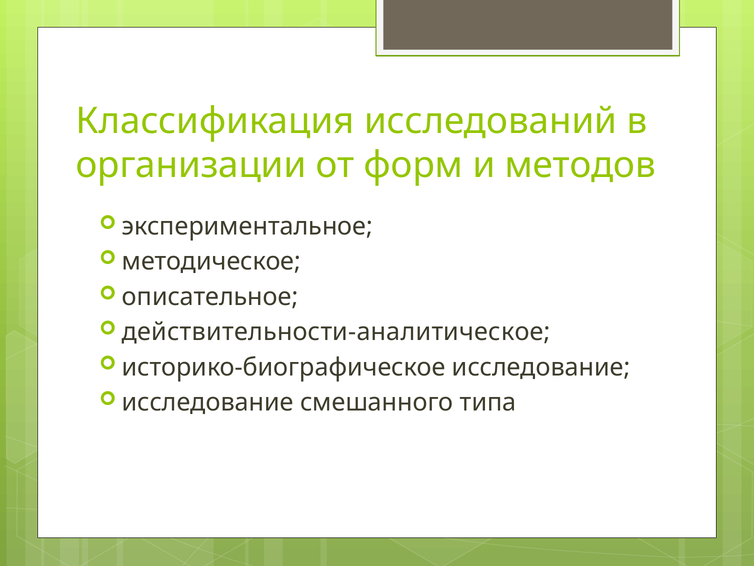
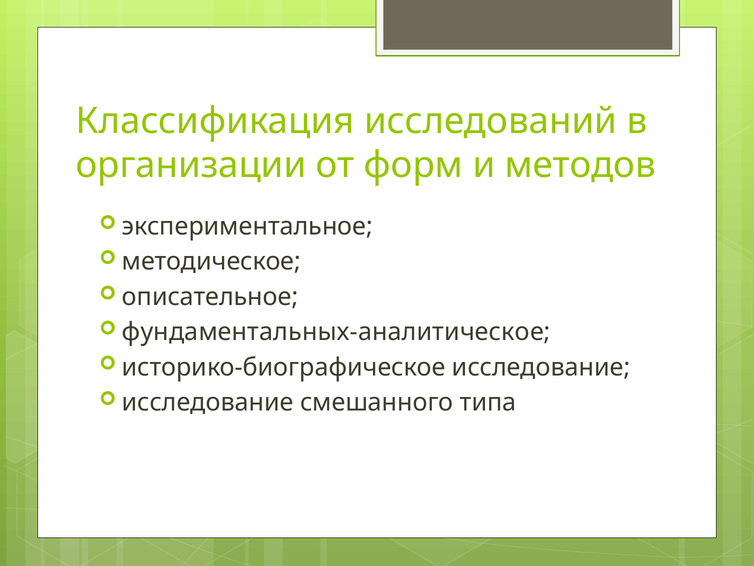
действительности-аналитическое: действительности-аналитическое -> фундаментальных-аналитическое
